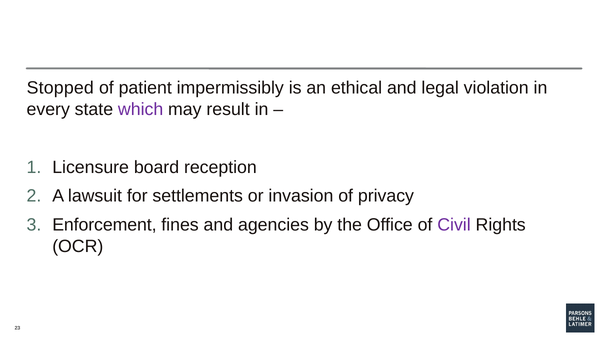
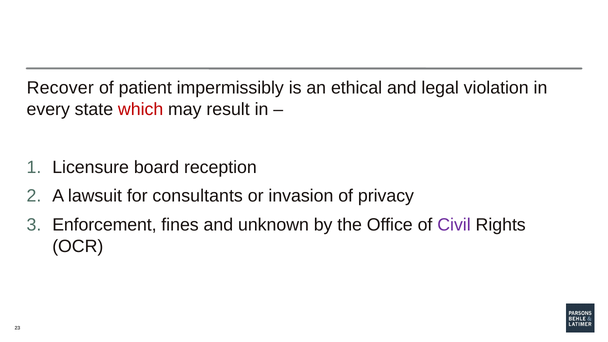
Stopped: Stopped -> Recover
which colour: purple -> red
settlements: settlements -> consultants
agencies: agencies -> unknown
